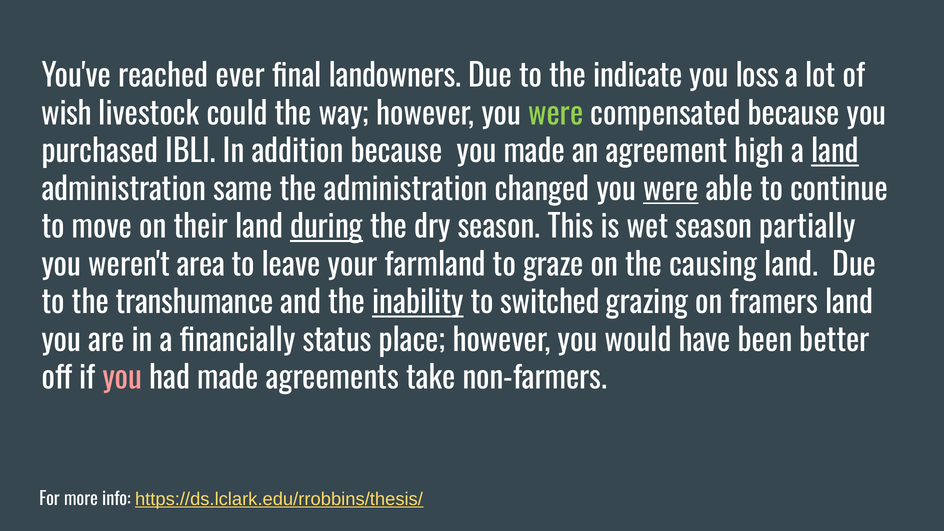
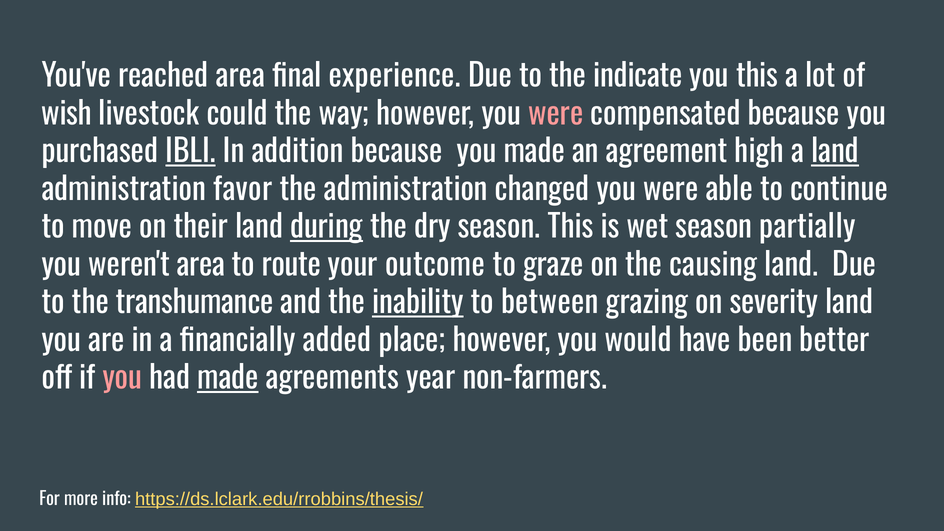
reached ever: ever -> area
landowners: landowners -> experience
you loss: loss -> this
were at (556, 114) colour: light green -> pink
IBLI underline: none -> present
same: same -> favor
were at (671, 190) underline: present -> none
leave: leave -> route
farmland: farmland -> outcome
switched: switched -> between
framers: framers -> severity
status: status -> added
made at (228, 379) underline: none -> present
take: take -> year
